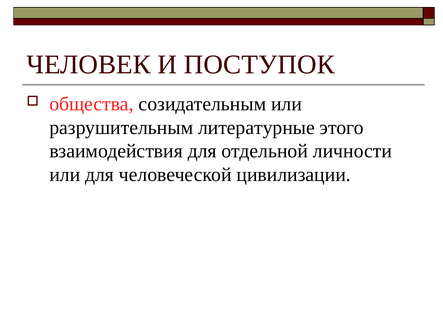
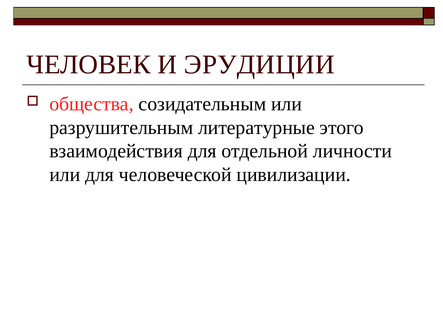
ПОСТУПОК: ПОСТУПОК -> ЭРУДИЦИИ
